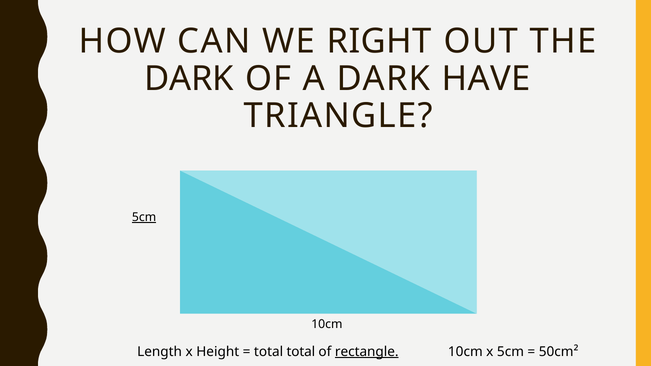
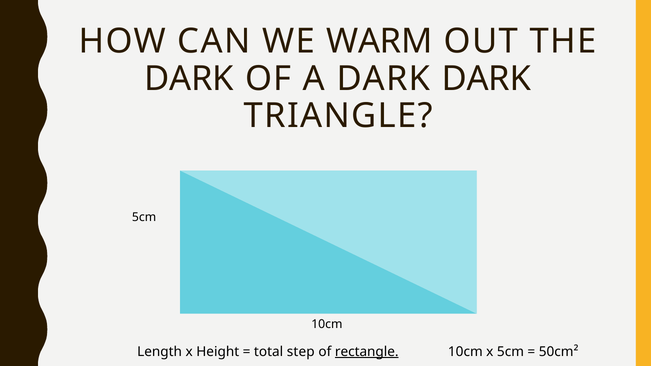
RIGHT: RIGHT -> WARM
DARK HAVE: HAVE -> DARK
5cm at (144, 217) underline: present -> none
total total: total -> step
